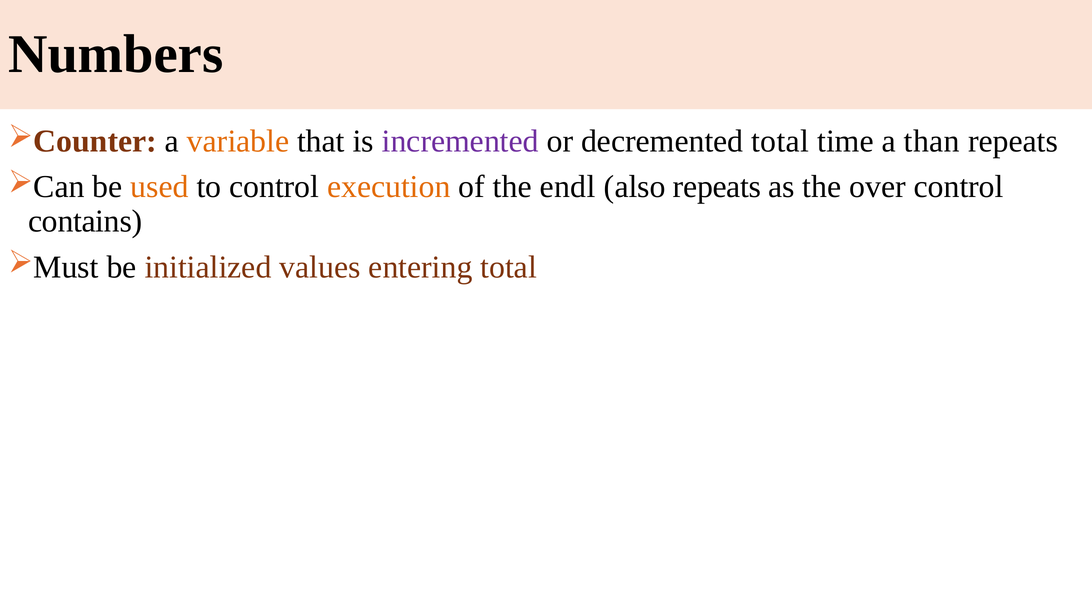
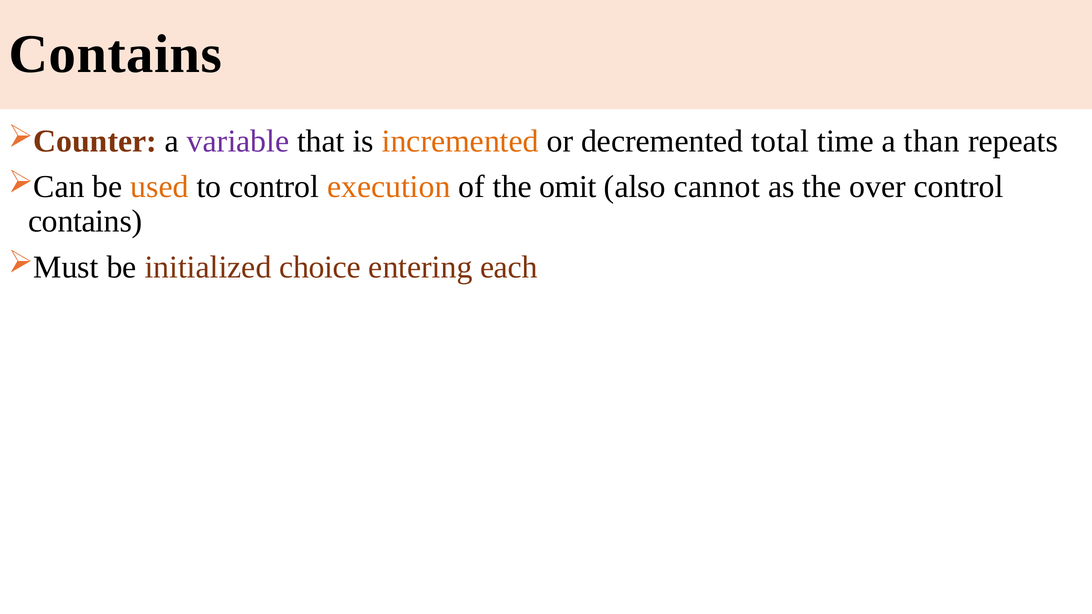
Numbers at (116, 54): Numbers -> Contains
variable colour: orange -> purple
incremented colour: purple -> orange
endl: endl -> omit
also repeats: repeats -> cannot
values: values -> choice
entering total: total -> each
